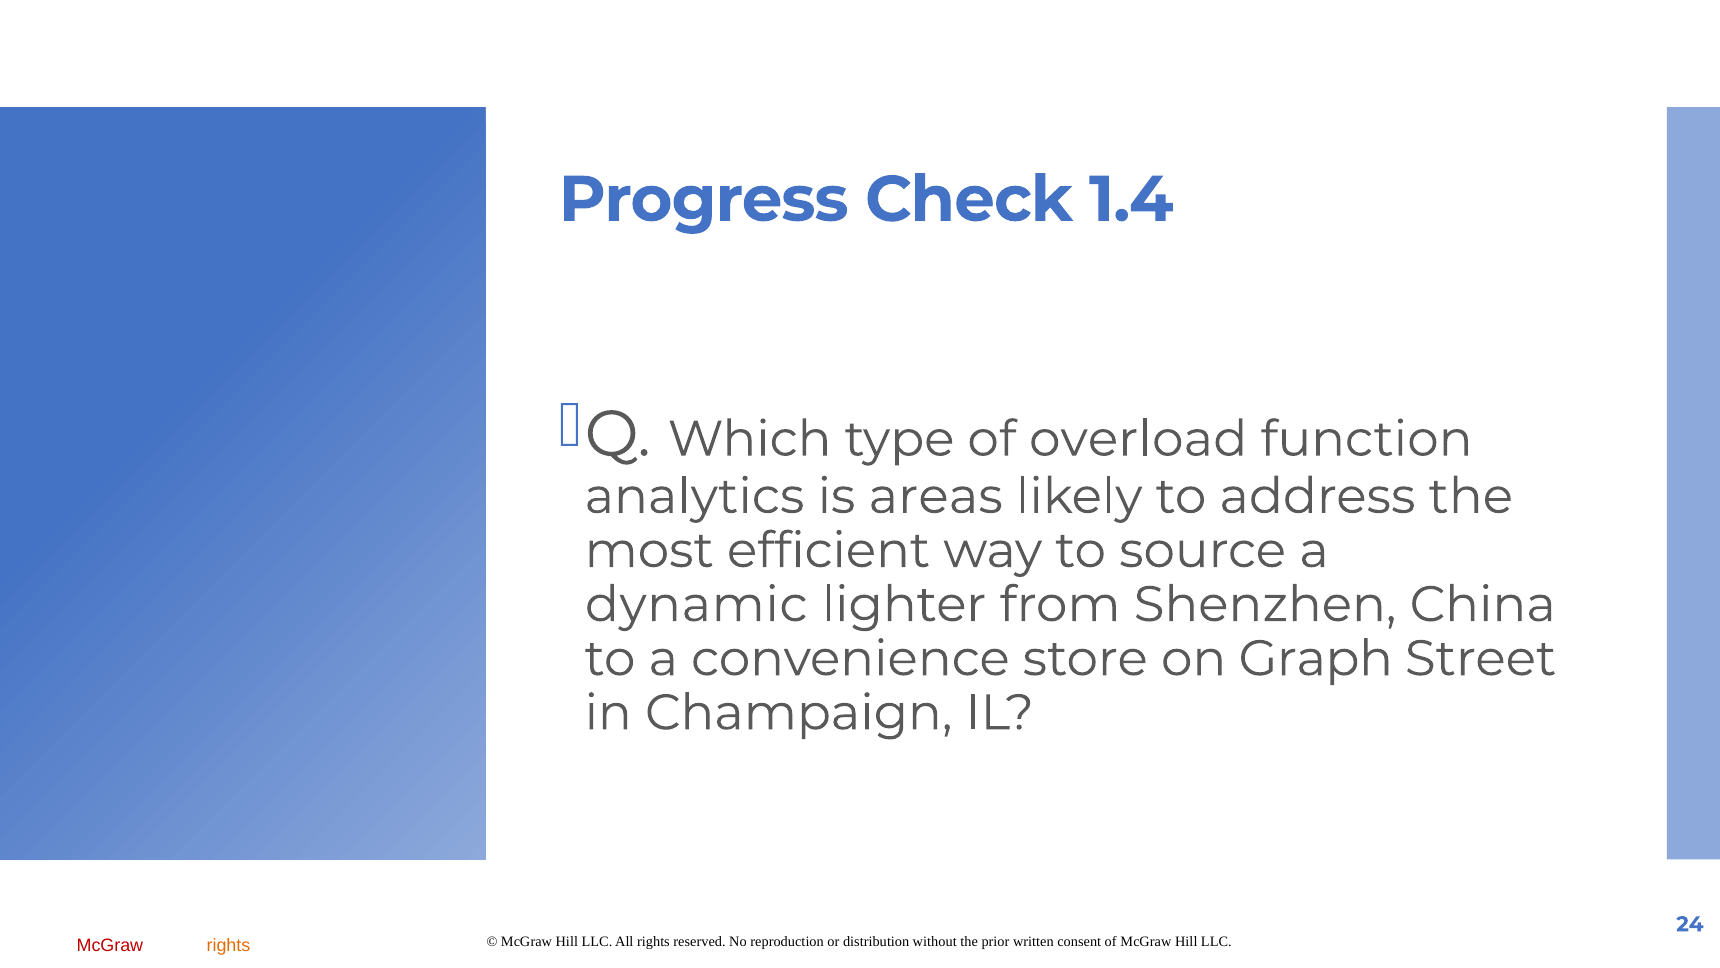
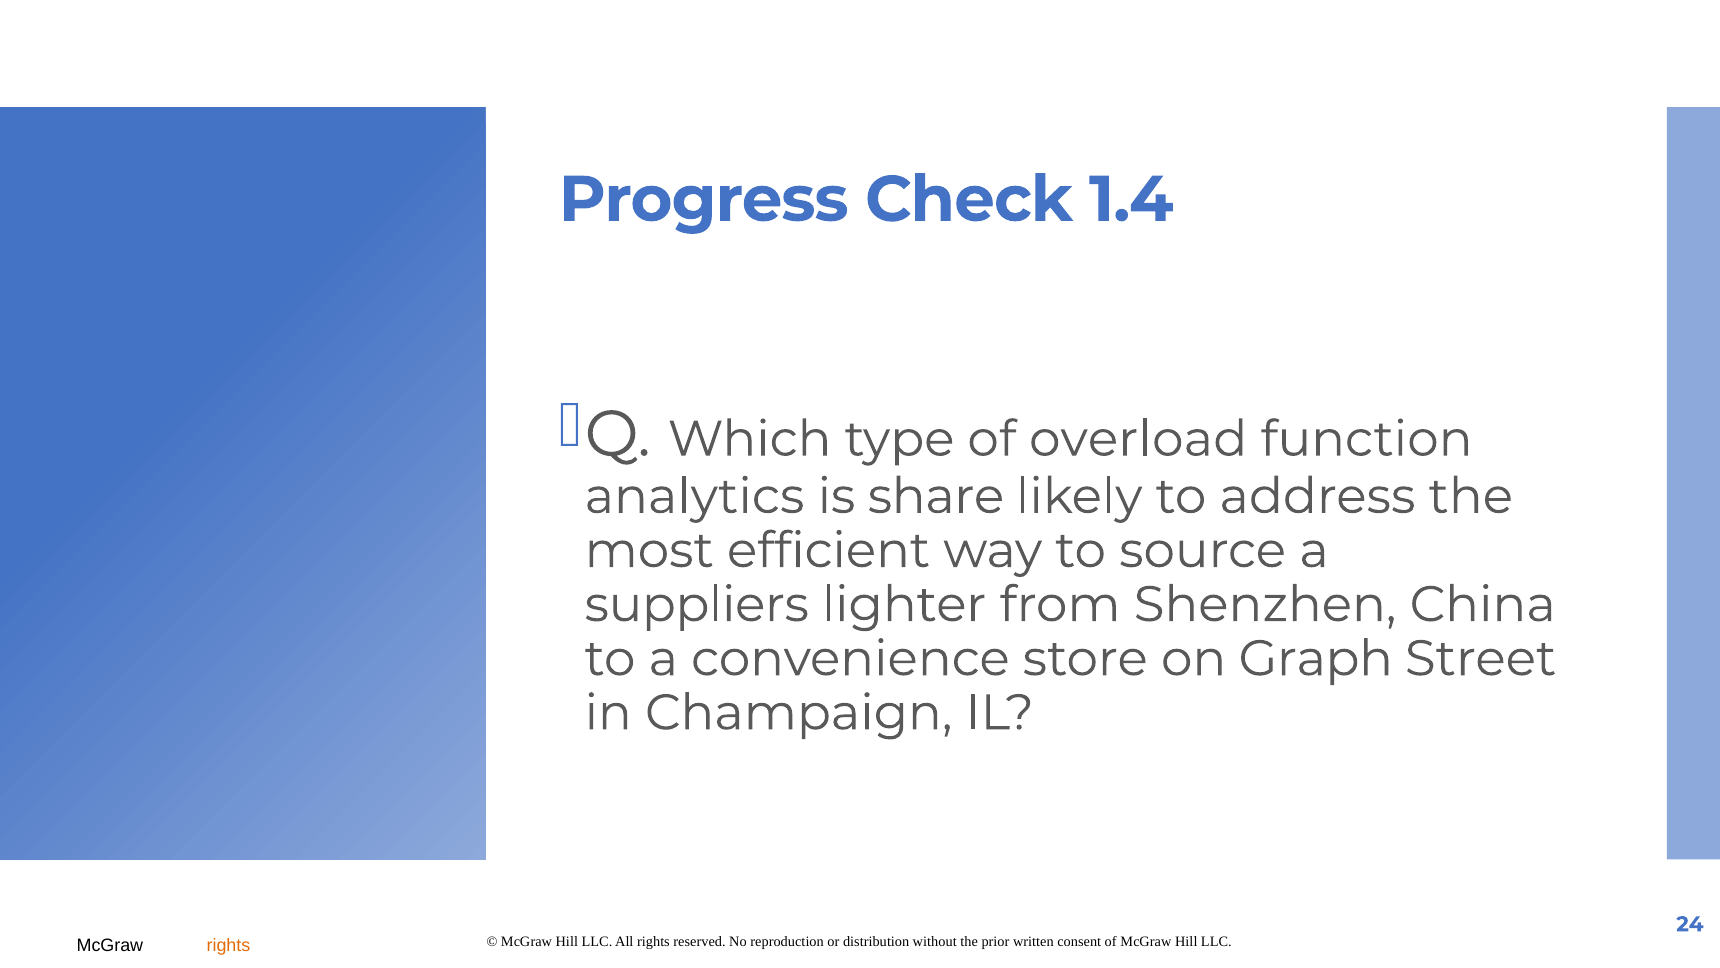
areas: areas -> share
dynamic: dynamic -> suppliers
McGraw at (110, 945) colour: red -> black
